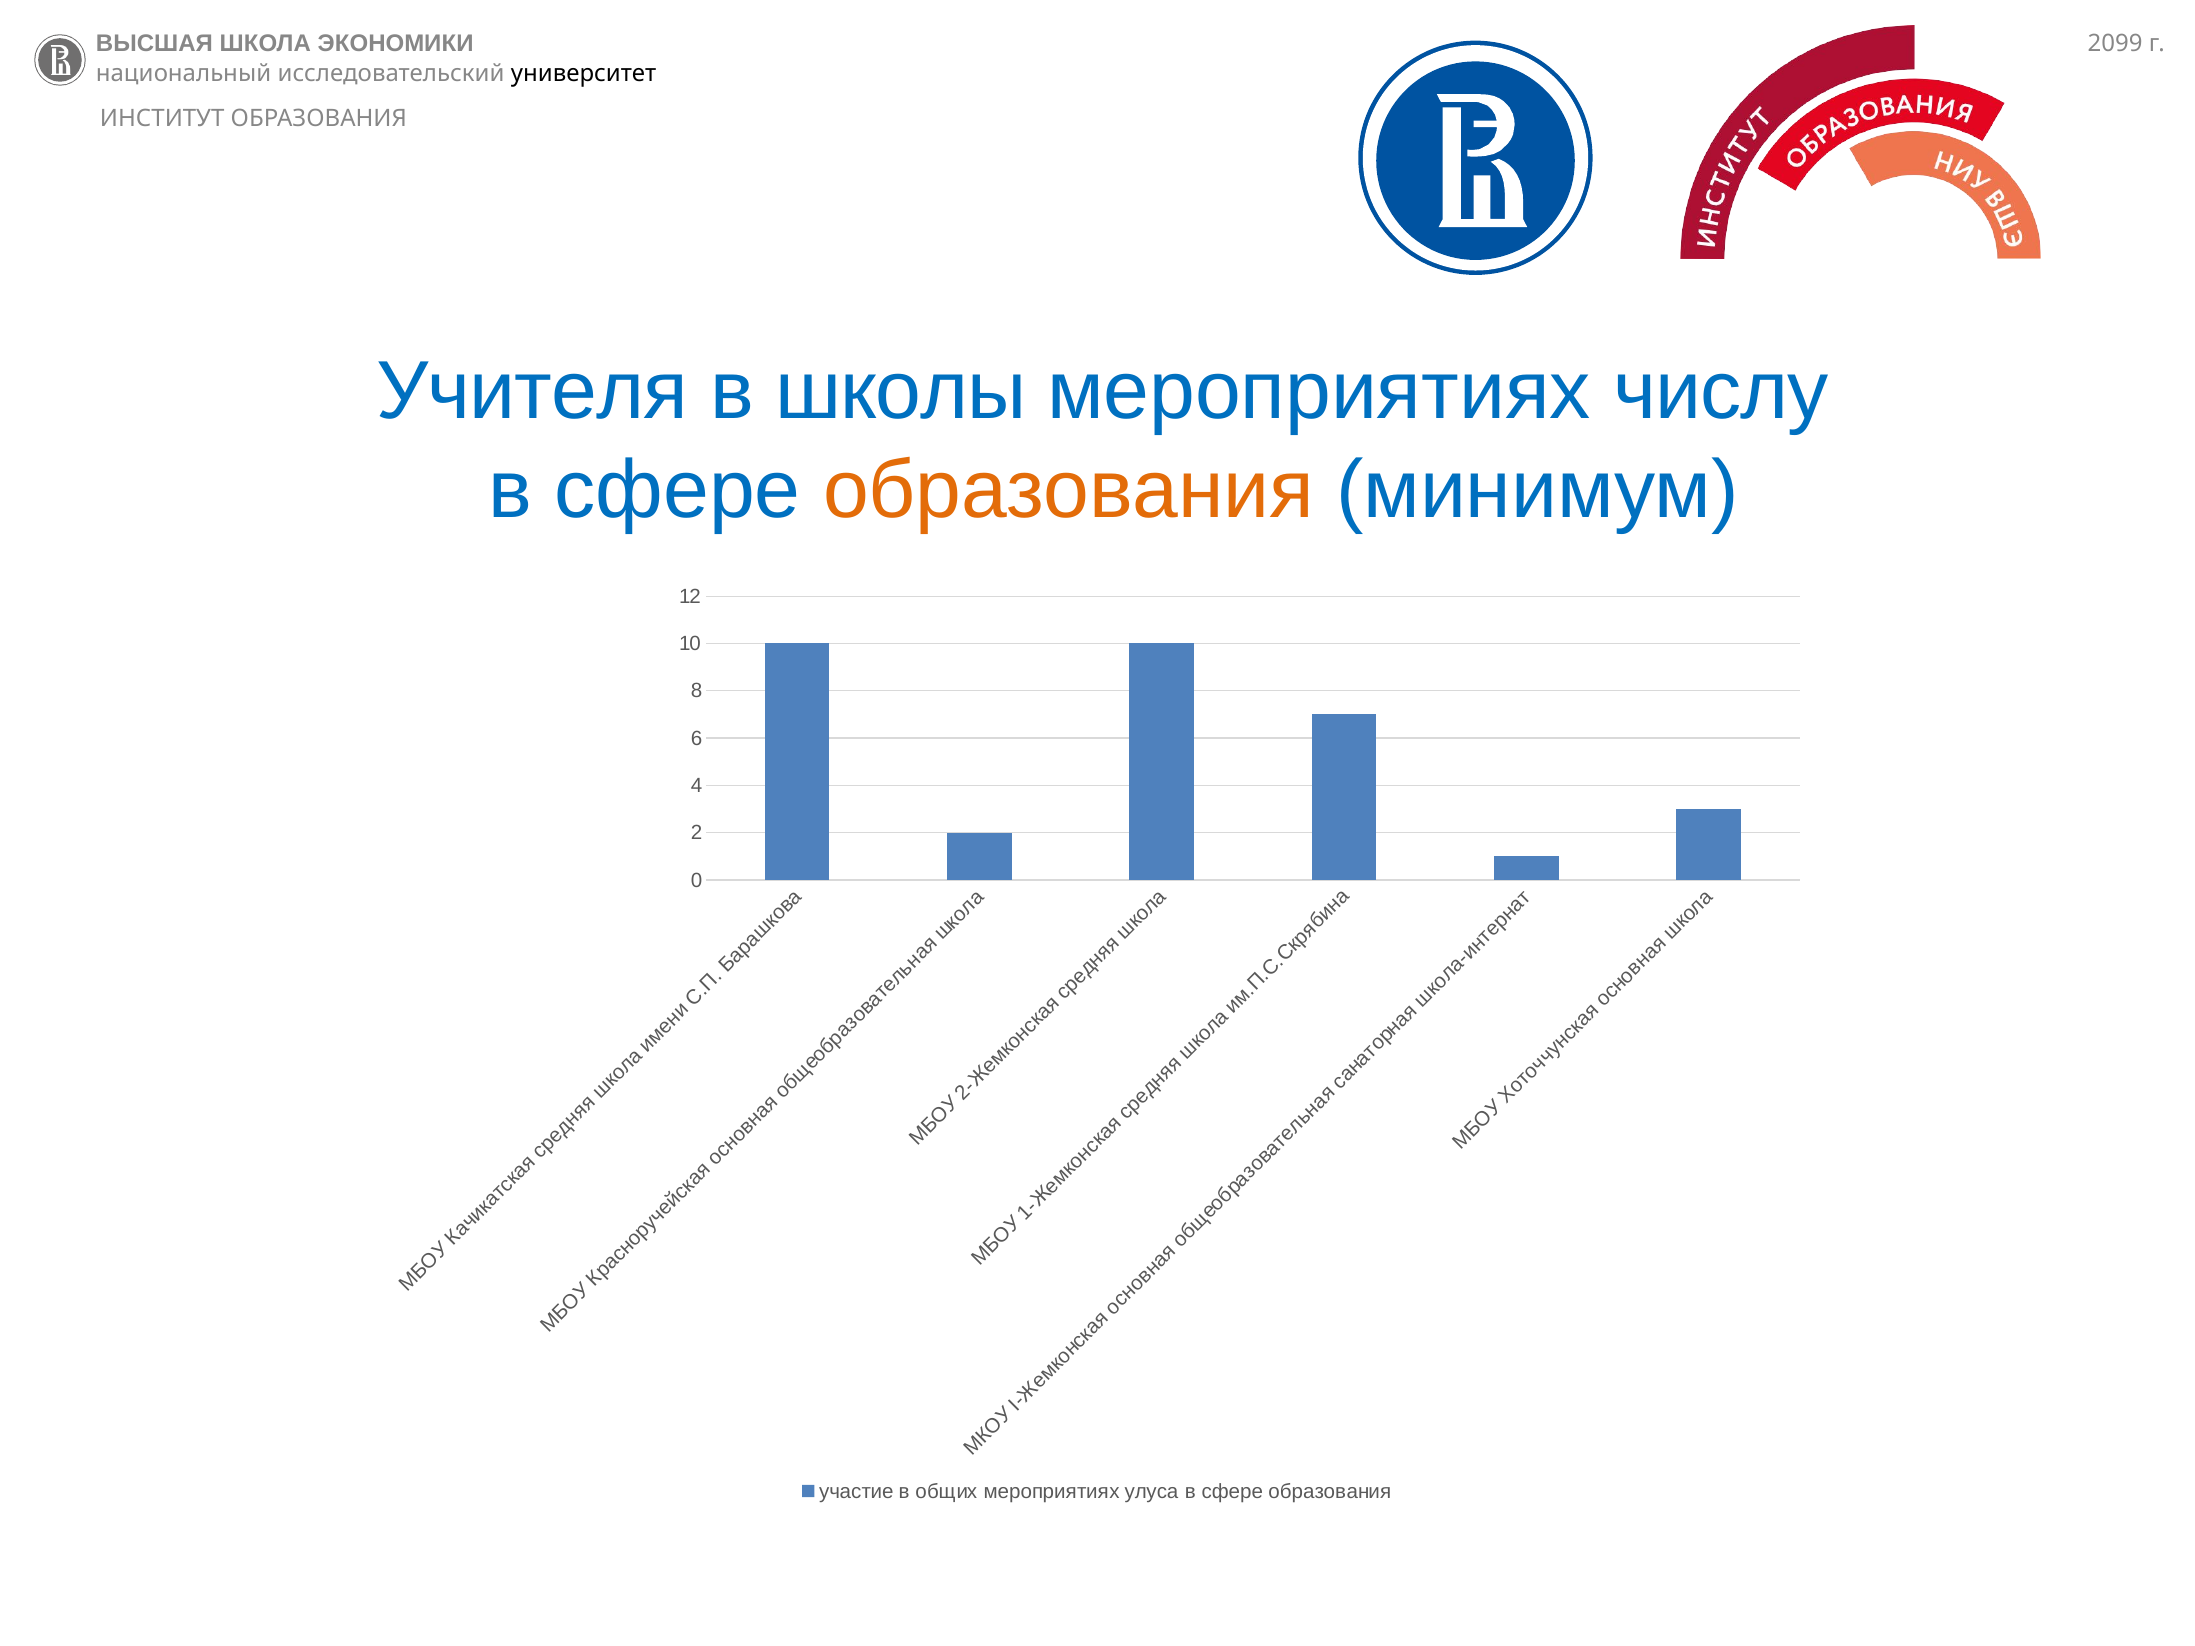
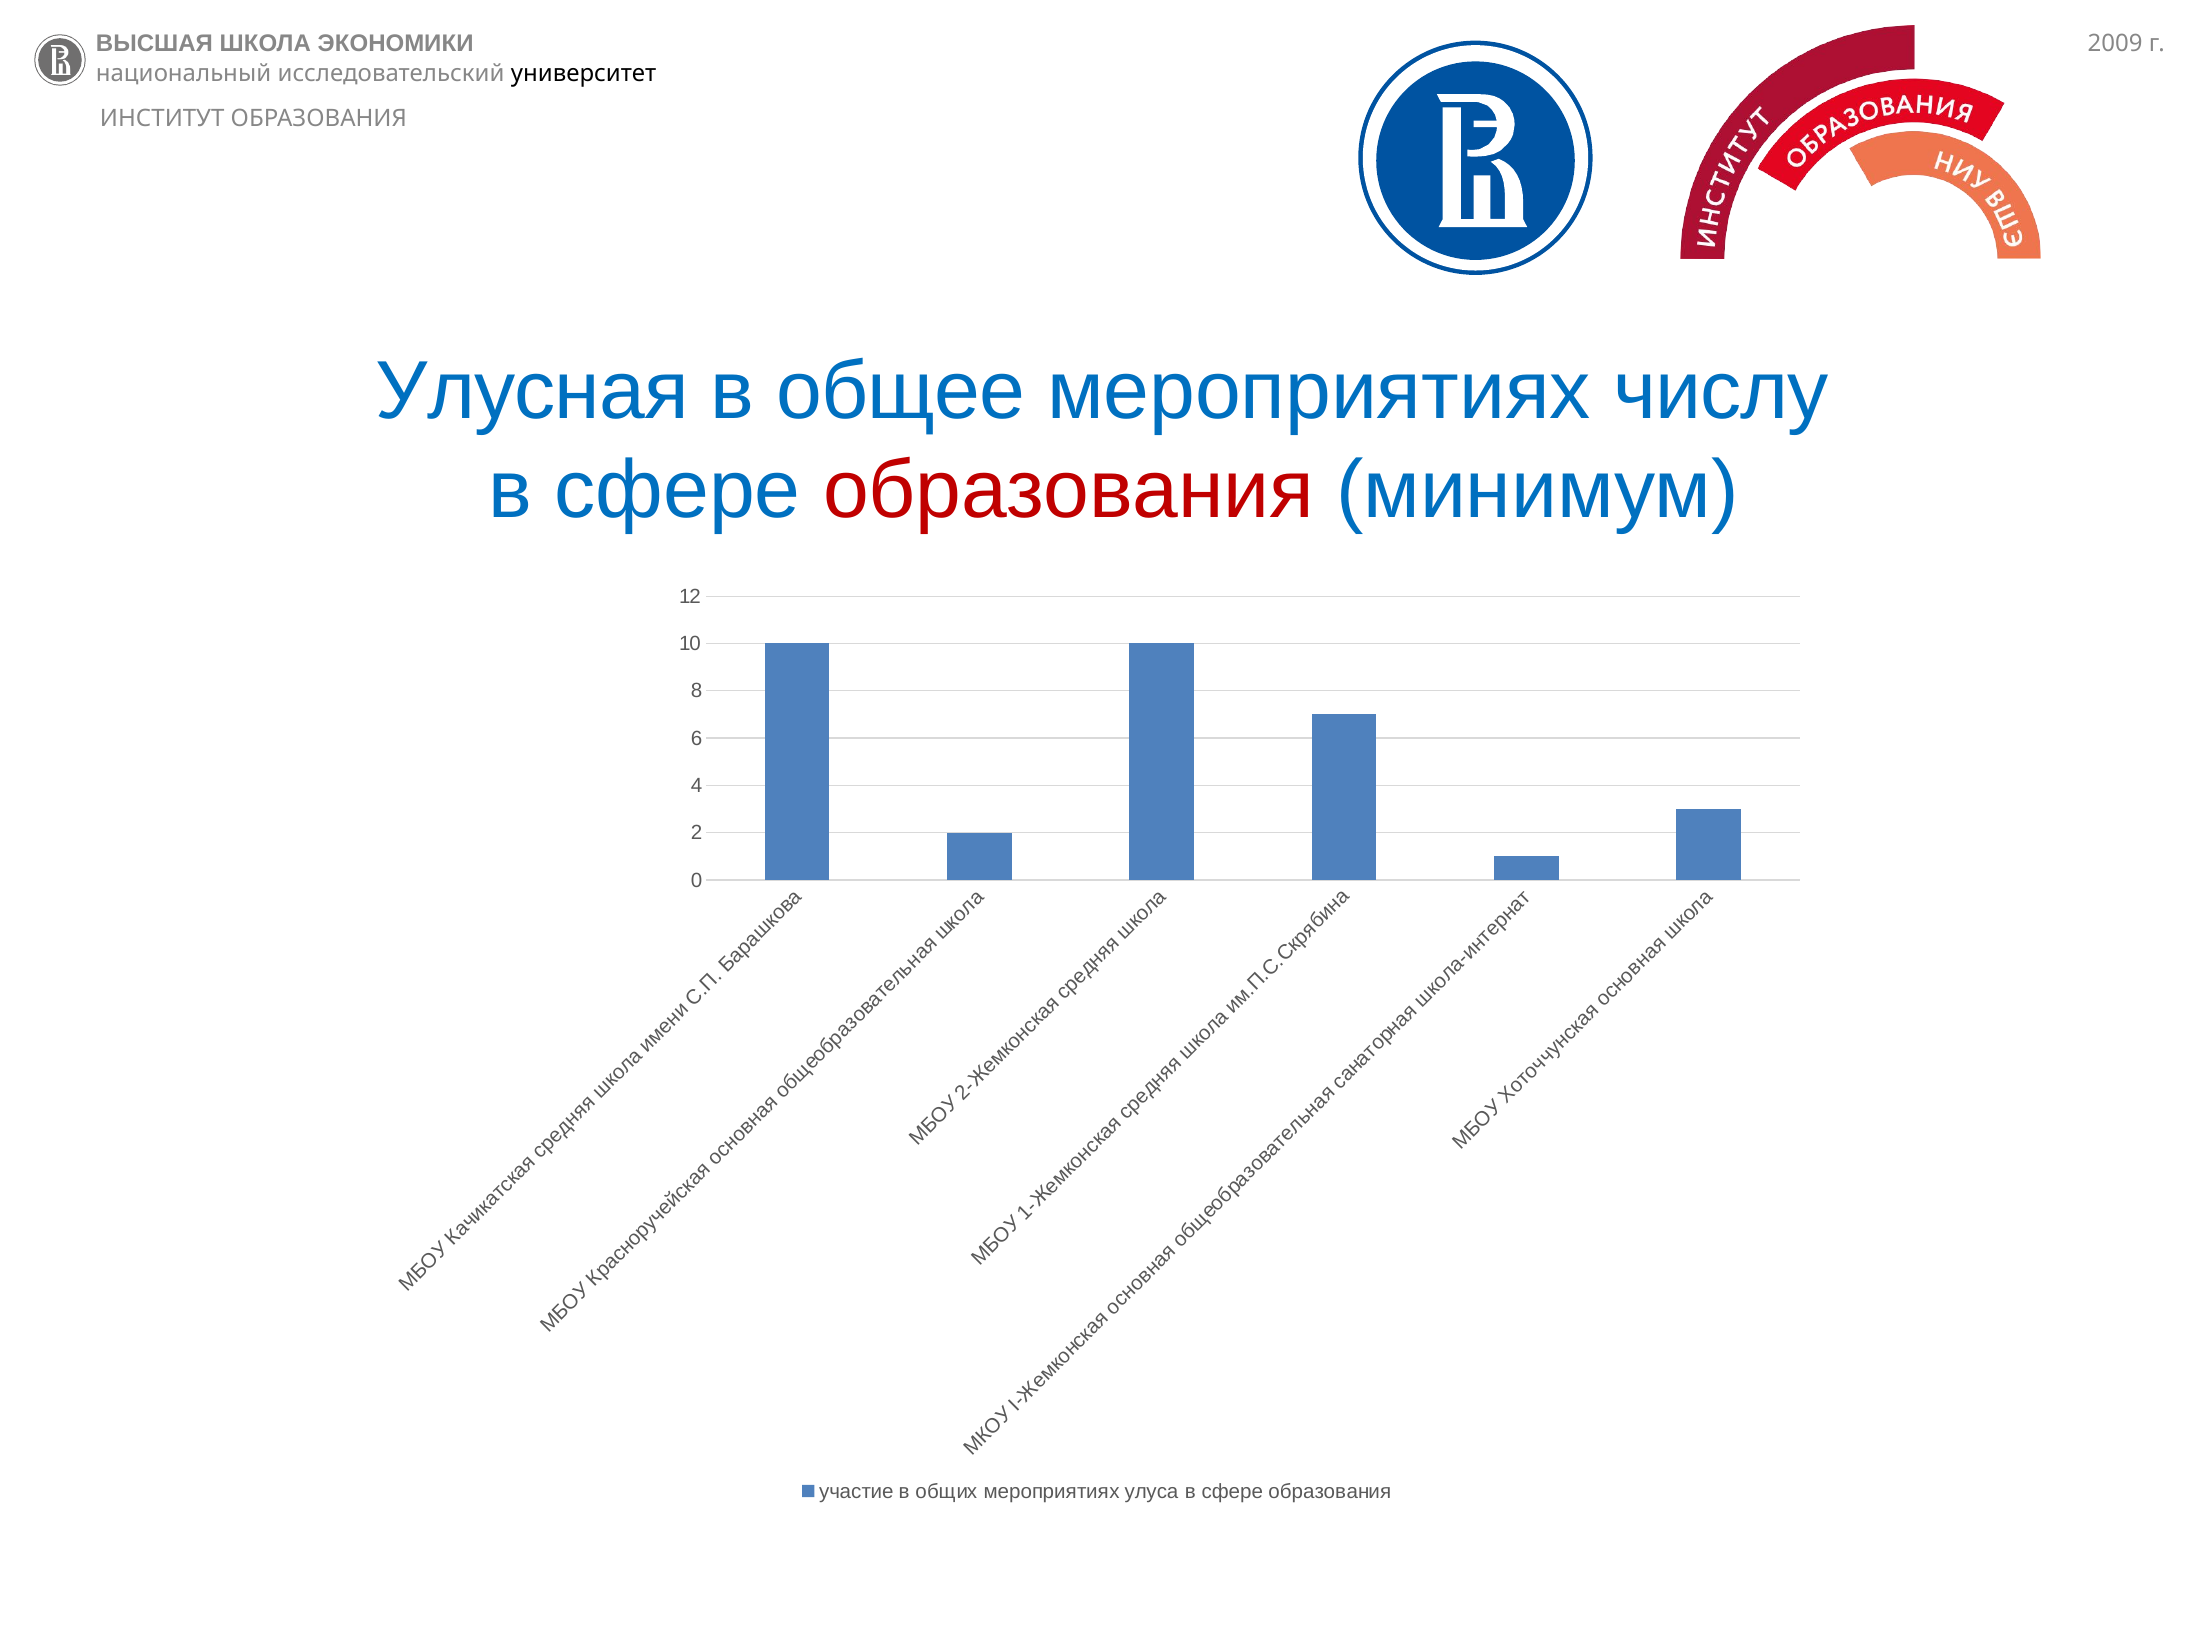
2099: 2099 -> 2009
Учителя: Учителя -> Улусная
школы: школы -> общее
образования at (1068, 490) colour: orange -> red
